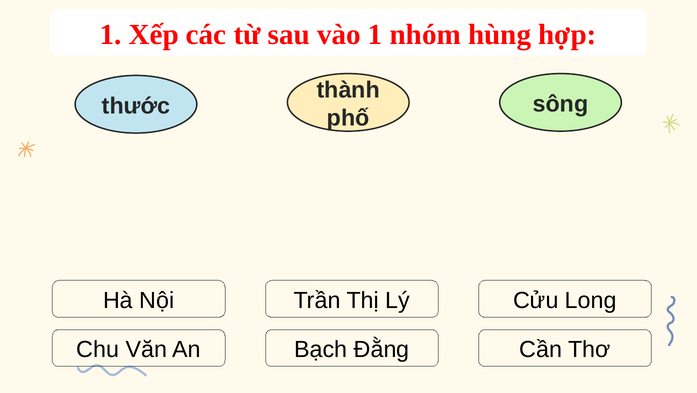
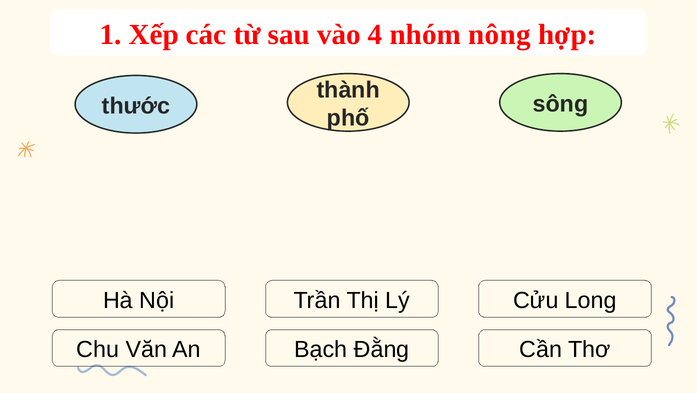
vào 1: 1 -> 4
hùng: hùng -> nông
